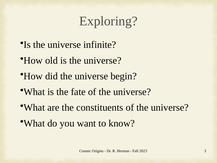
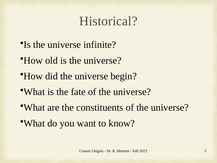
Exploring: Exploring -> Historical
